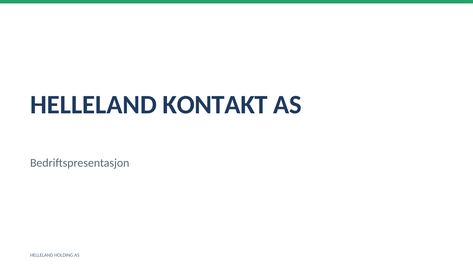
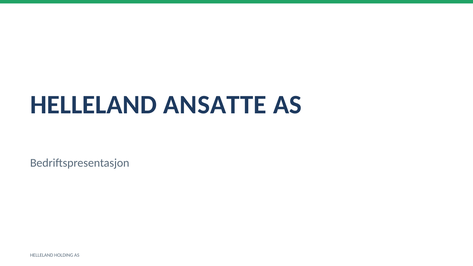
KONTAKT: KONTAKT -> ANSATTE
